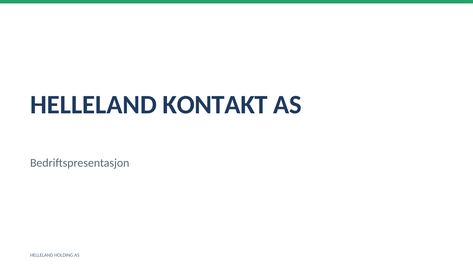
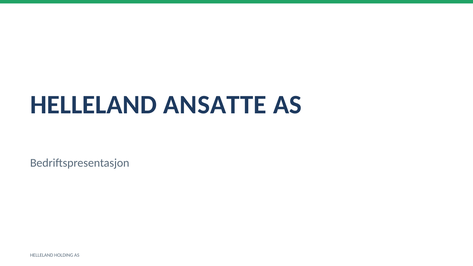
KONTAKT: KONTAKT -> ANSATTE
